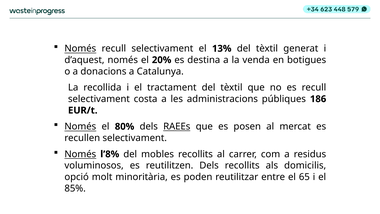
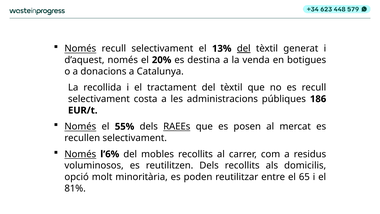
del at (244, 49) underline: none -> present
80%: 80% -> 55%
l’8%: l’8% -> l’6%
85%: 85% -> 81%
